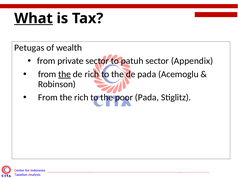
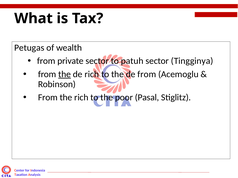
What underline: present -> none
Appendix: Appendix -> Tingginya
de pada: pada -> from
poor Pada: Pada -> Pasal
